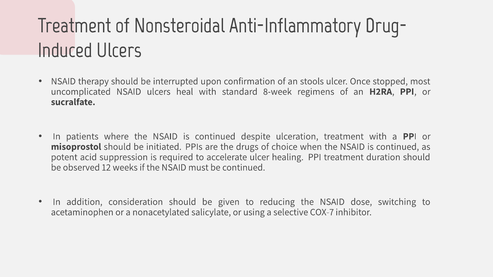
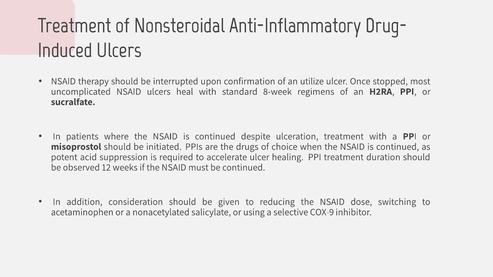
stools: stools -> utilize
COX-7: COX-7 -> COX-9
